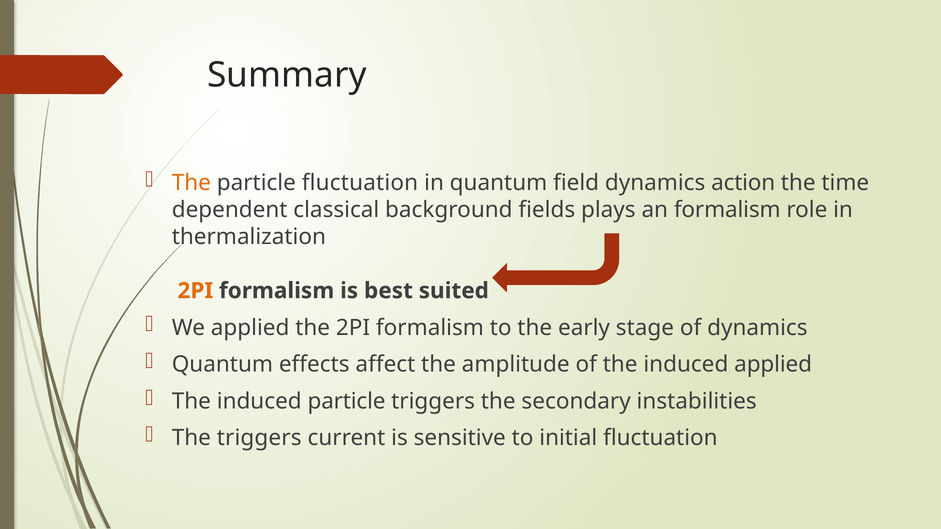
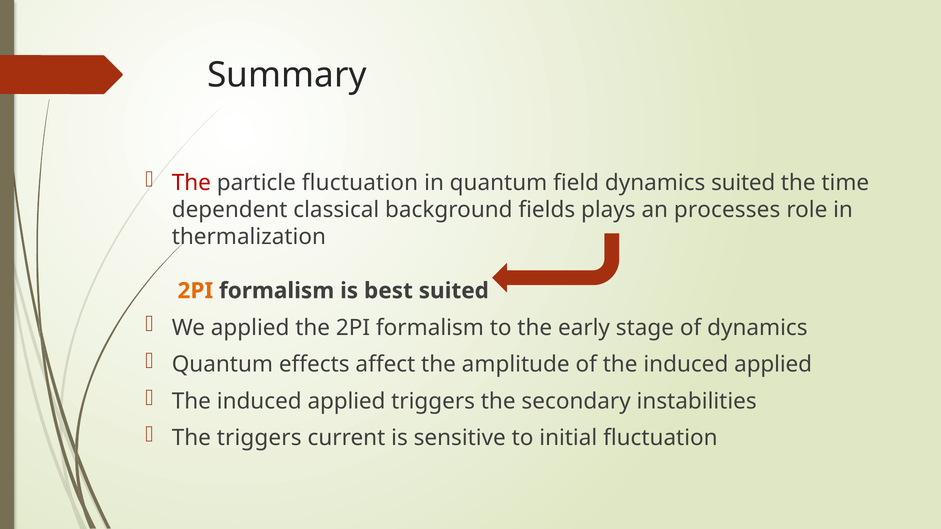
The at (191, 183) colour: orange -> red
dynamics action: action -> suited
an formalism: formalism -> processes
particle at (347, 401): particle -> applied
